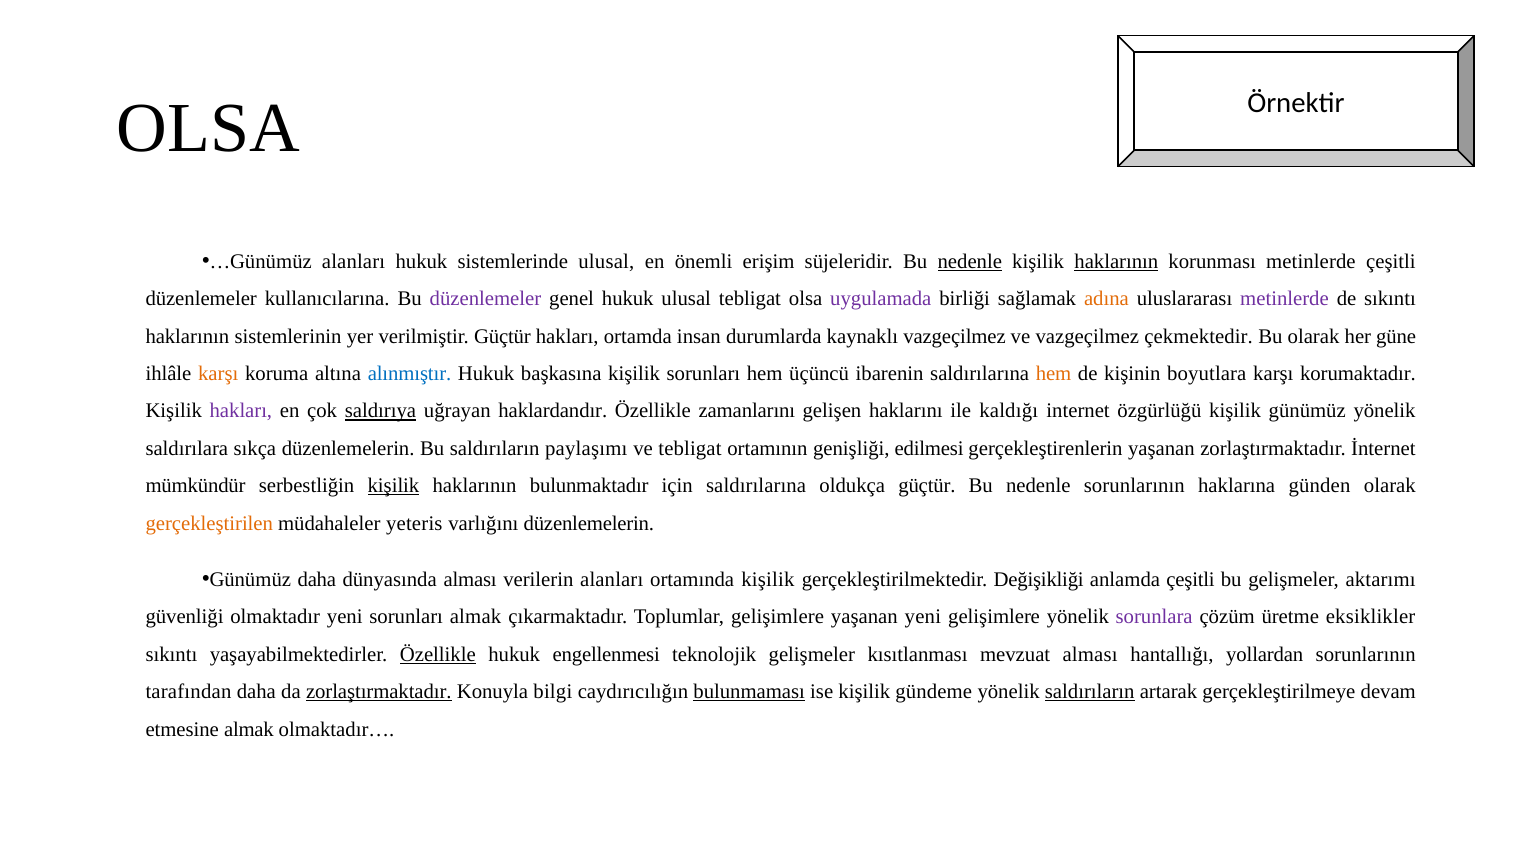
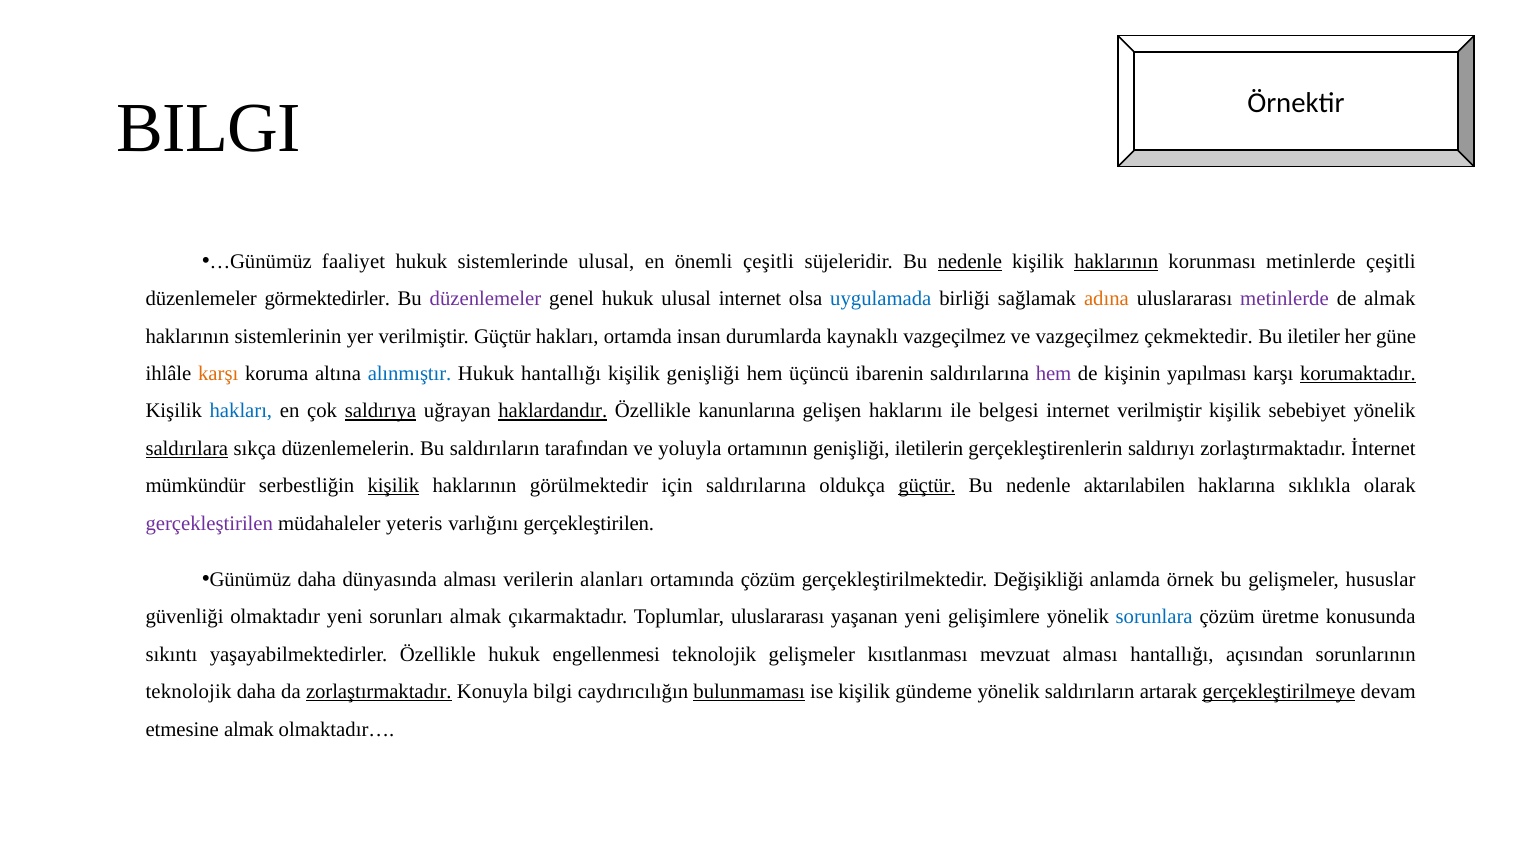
OLSA at (208, 129): OLSA -> BILGI
alanları at (354, 261): alanları -> faaliyet
önemli erişim: erişim -> çeşitli
kullanıcılarına: kullanıcılarına -> görmektedirler
ulusal tebligat: tebligat -> internet
uygulamada colour: purple -> blue
de sıkıntı: sıkıntı -> almak
Bu olarak: olarak -> iletiler
Hukuk başkasına: başkasına -> hantallığı
kişilik sorunları: sorunları -> genişliği
hem at (1054, 374) colour: orange -> purple
boyutlara: boyutlara -> yapılması
korumaktadır underline: none -> present
hakları at (241, 411) colour: purple -> blue
haklardandır underline: none -> present
zamanlarını: zamanlarını -> kanunlarına
kaldığı: kaldığı -> belgesi
internet özgürlüğü: özgürlüğü -> verilmiştir
kişilik günümüz: günümüz -> sebebiyet
saldırılara underline: none -> present
paylaşımı: paylaşımı -> tarafından
ve tebligat: tebligat -> yoluyla
edilmesi: edilmesi -> iletilerin
gerçekleştirenlerin yaşanan: yaşanan -> saldırıyı
bulunmaktadır: bulunmaktadır -> görülmektedir
güçtür at (927, 486) underline: none -> present
nedenle sorunlarının: sorunlarının -> aktarılabilen
günden: günden -> sıklıkla
gerçekleştirilen at (209, 523) colour: orange -> purple
varlığını düzenlemelerin: düzenlemelerin -> gerçekleştirilen
ortamında kişilik: kişilik -> çözüm
anlamda çeşitli: çeşitli -> örnek
aktarımı: aktarımı -> hususlar
Toplumlar gelişimlere: gelişimlere -> uluslararası
sorunlara colour: purple -> blue
eksiklikler: eksiklikler -> konusunda
Özellikle at (438, 654) underline: present -> none
yollardan: yollardan -> açısından
tarafından at (188, 692): tarafından -> teknolojik
saldırıların at (1090, 692) underline: present -> none
gerçekleştirilmeye underline: none -> present
